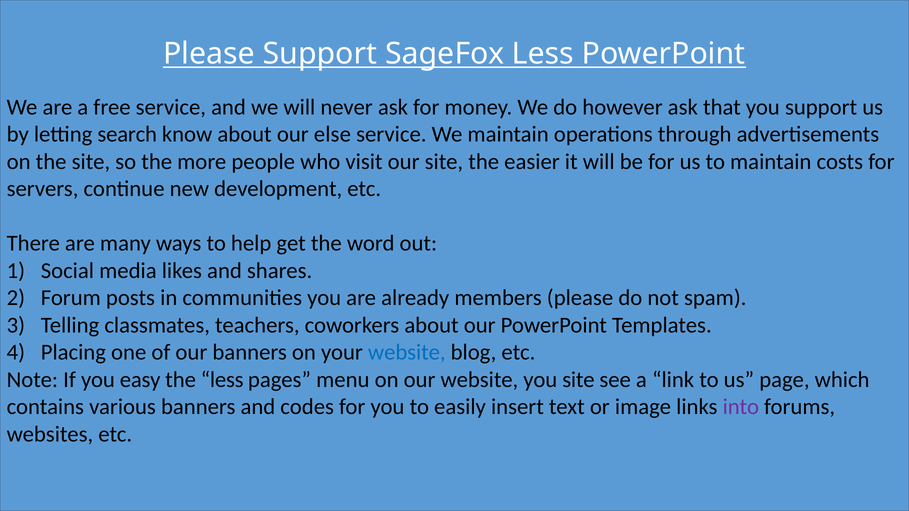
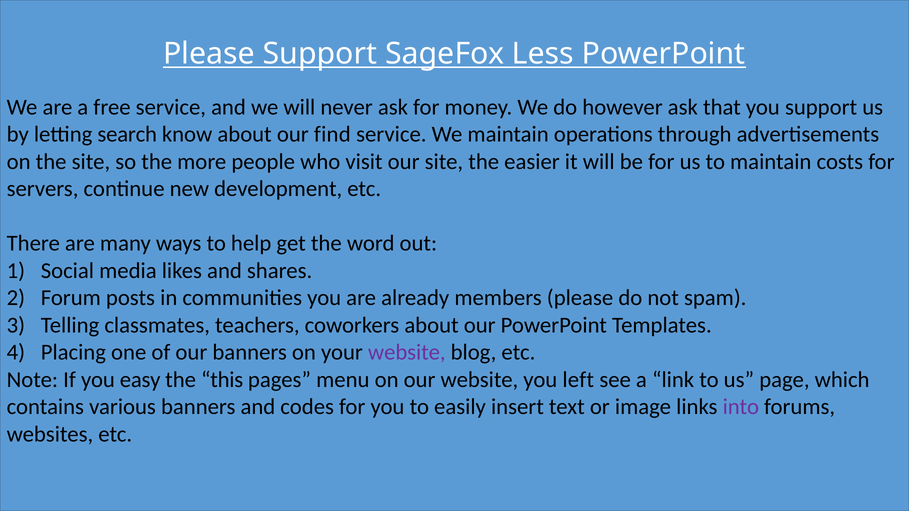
else: else -> find
website at (407, 353) colour: blue -> purple
the less: less -> this
you site: site -> left
